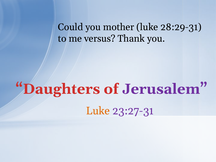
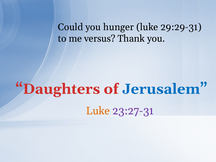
mother: mother -> hunger
28:29-31: 28:29-31 -> 29:29-31
Jerusalem colour: purple -> blue
